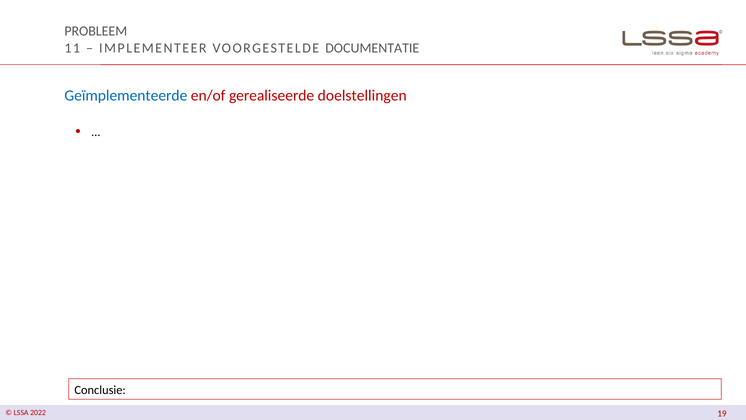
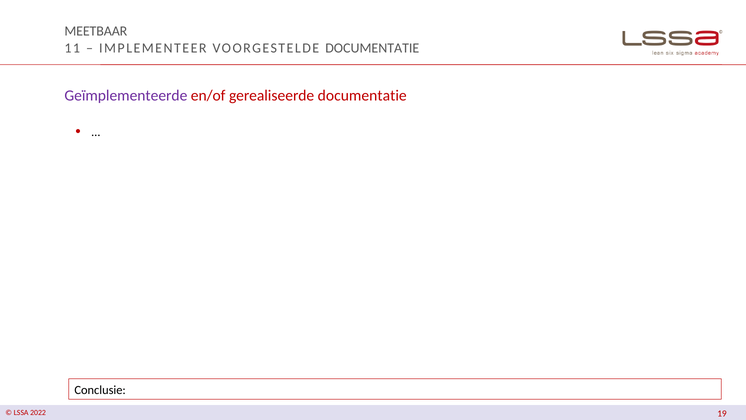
PROBLEEM: PROBLEEM -> MEETBAAR
Geïmplementeerde colour: blue -> purple
gerealiseerde doelstellingen: doelstellingen -> documentatie
